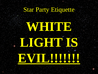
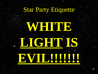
LIGHT underline: none -> present
